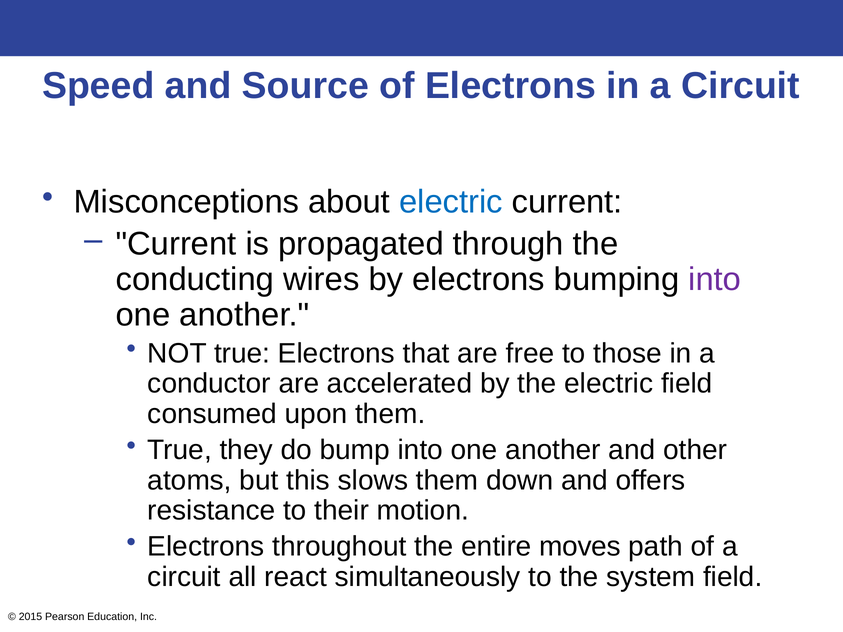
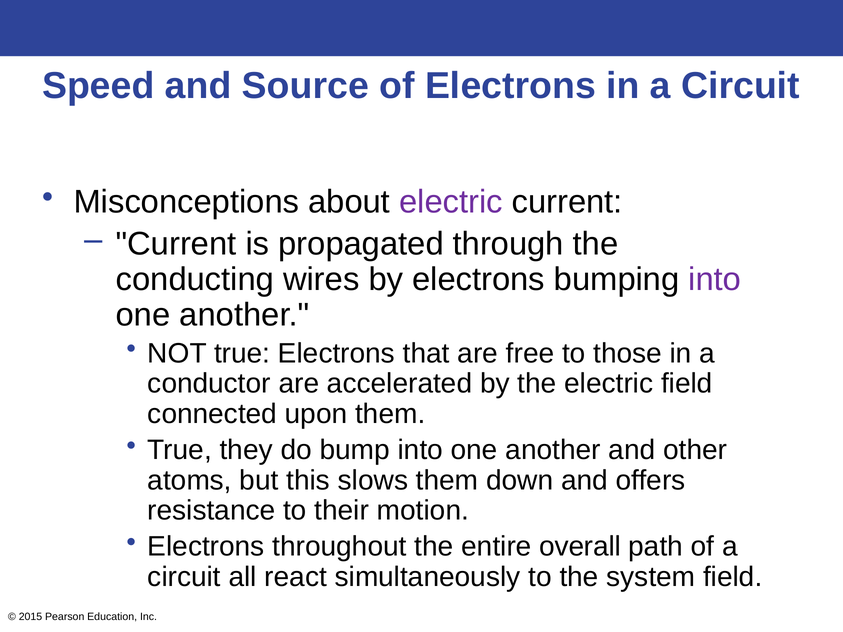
electric at (451, 202) colour: blue -> purple
consumed: consumed -> connected
moves: moves -> overall
